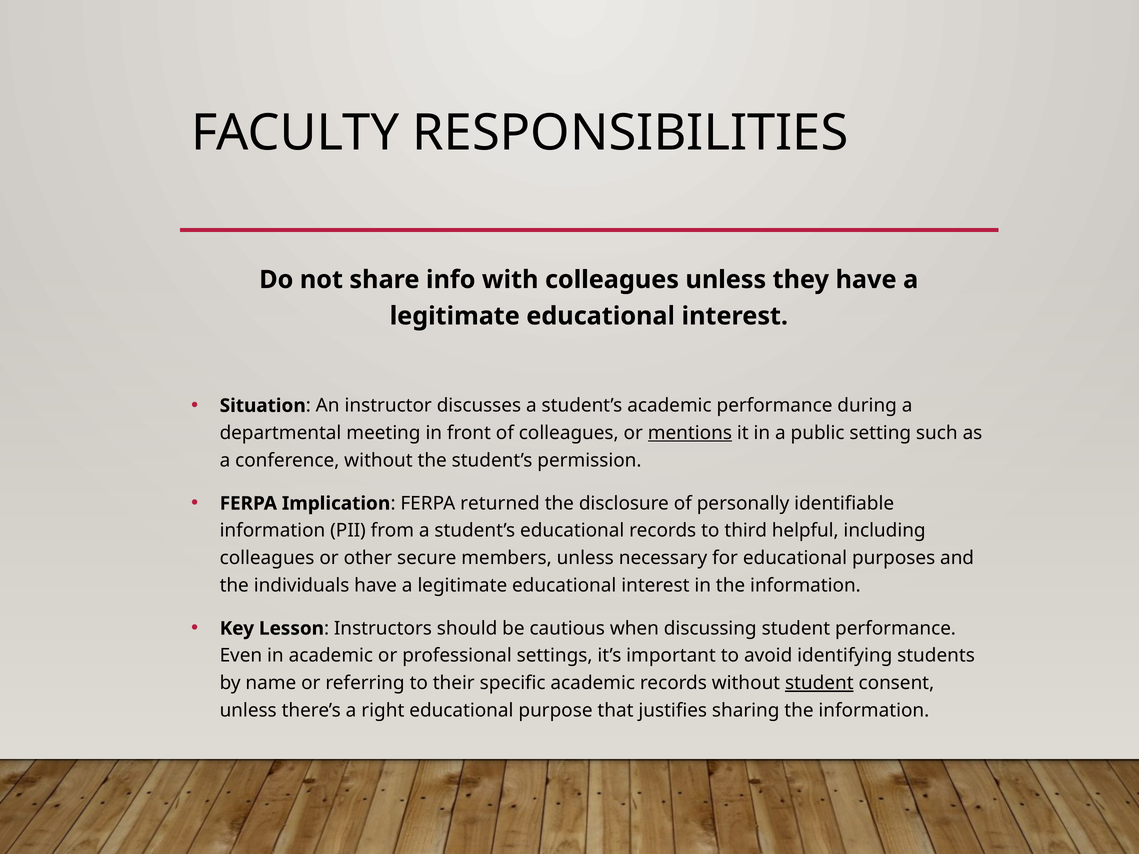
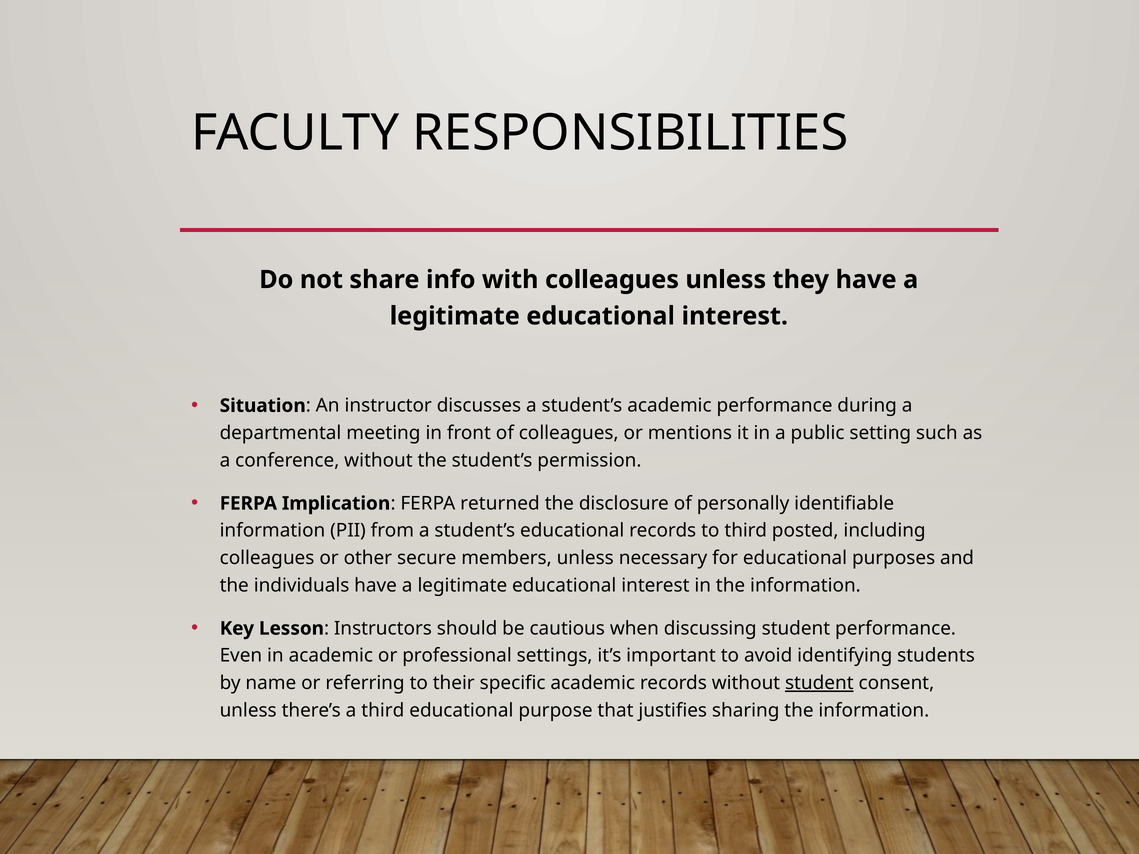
mentions underline: present -> none
helpful: helpful -> posted
a right: right -> third
